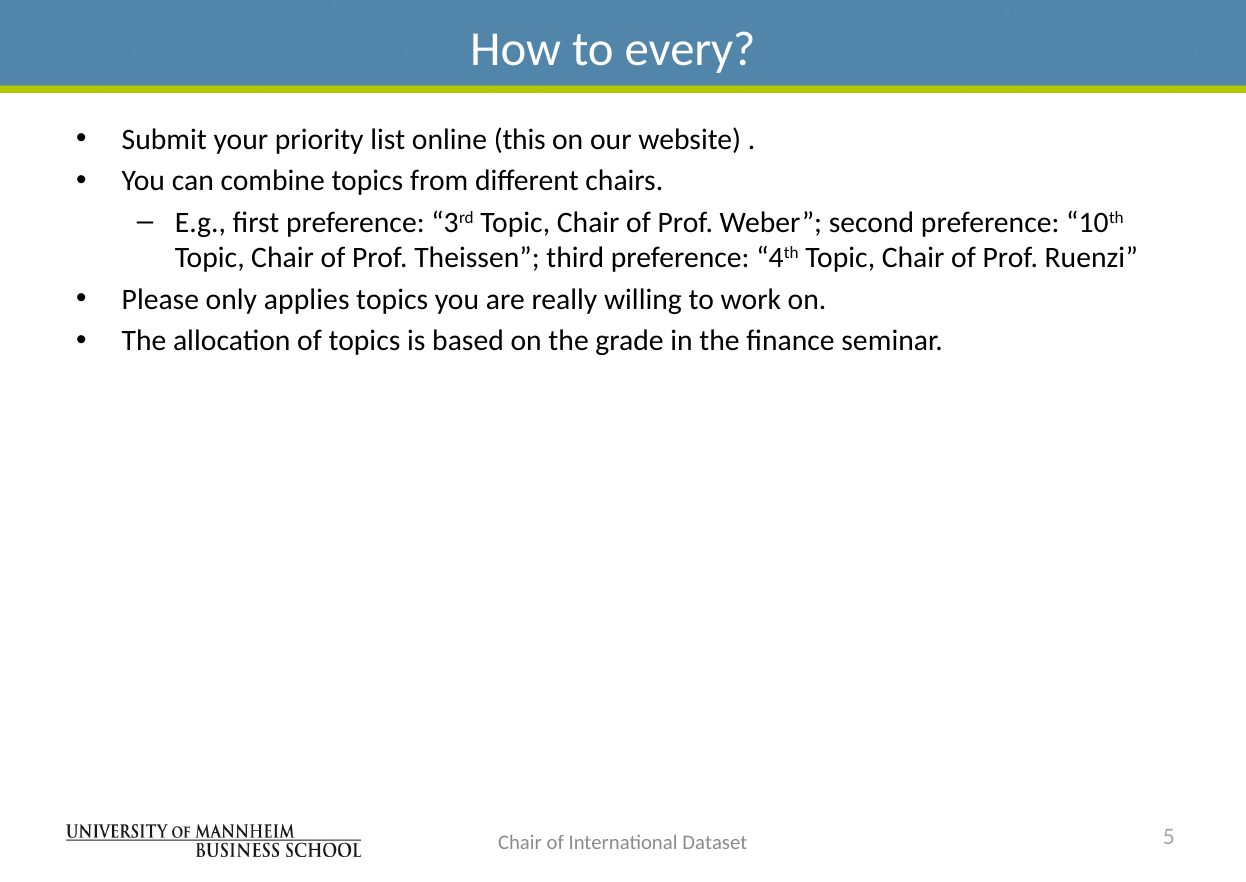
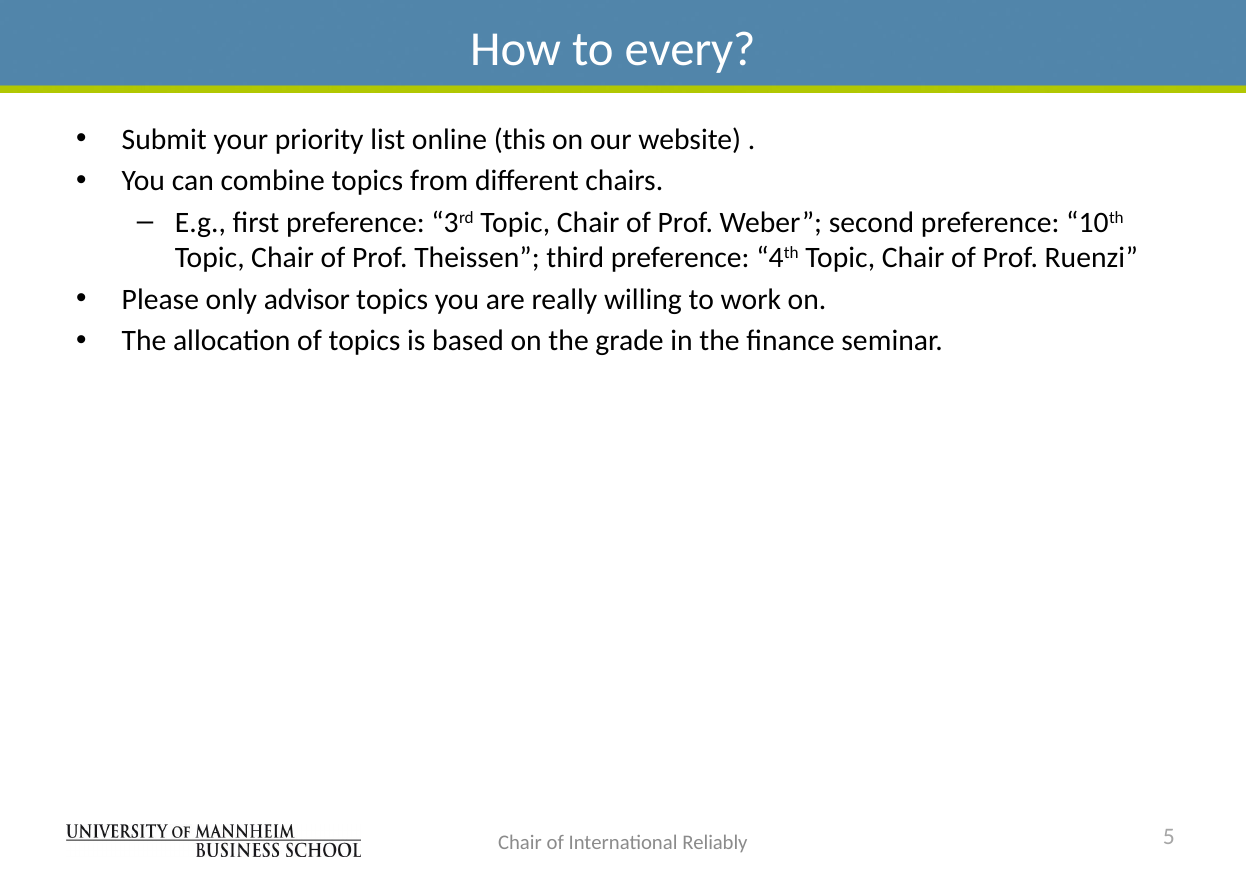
applies: applies -> advisor
Dataset: Dataset -> Reliably
